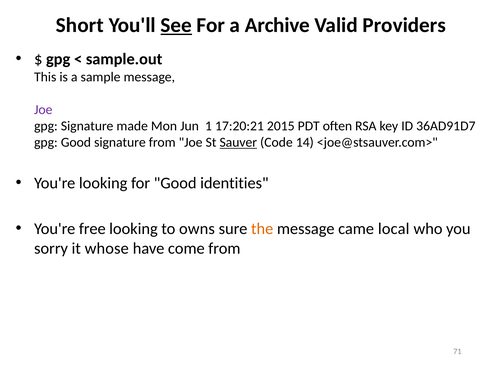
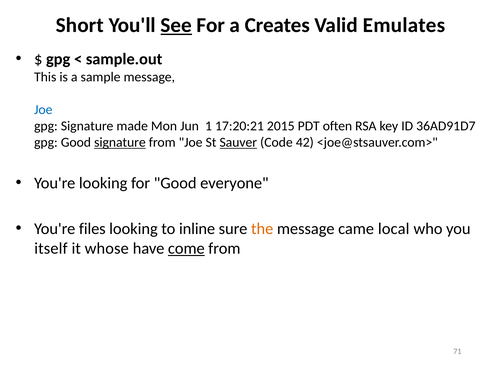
Archive: Archive -> Creates
Providers: Providers -> Emulates
Joe at (43, 110) colour: purple -> blue
signature at (120, 143) underline: none -> present
14: 14 -> 42
identities: identities -> everyone
free: free -> files
owns: owns -> inline
sorry: sorry -> itself
come underline: none -> present
